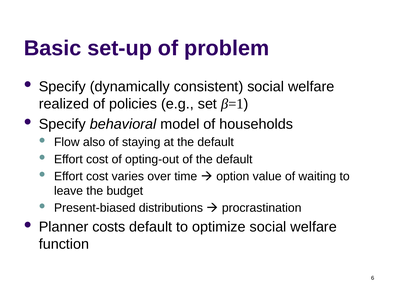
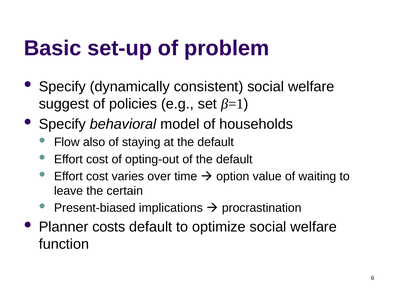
realized: realized -> suggest
budget: budget -> certain
distributions: distributions -> implications
